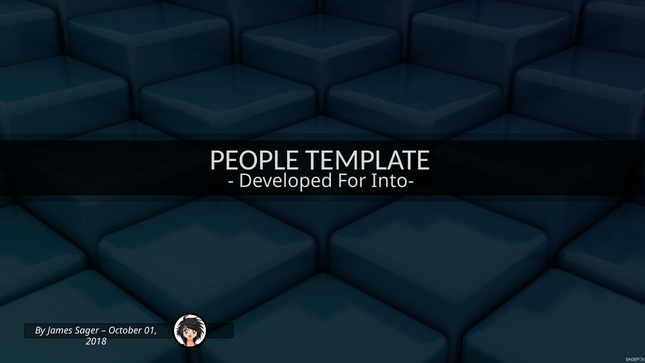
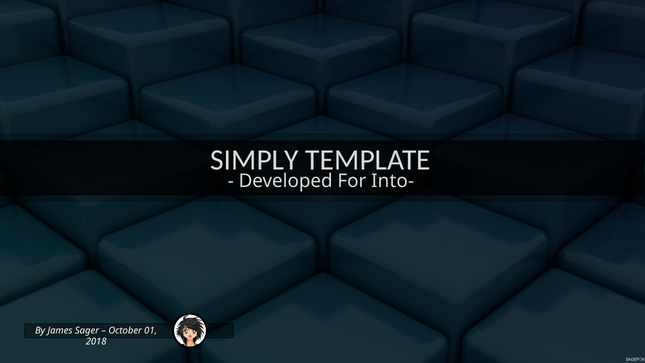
PEOPLE: PEOPLE -> SIMPLY
